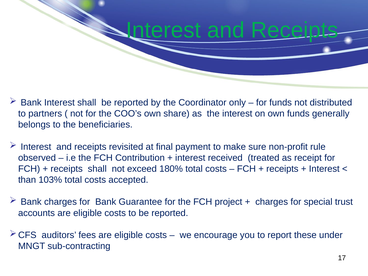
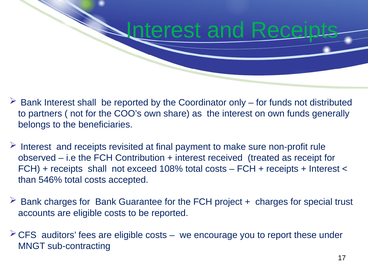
180%: 180% -> 108%
103%: 103% -> 546%
